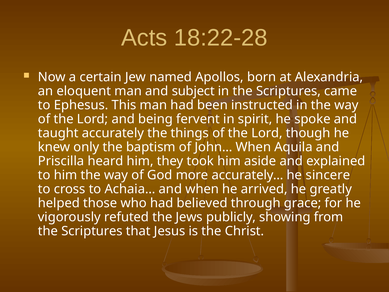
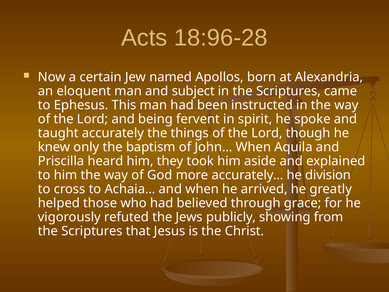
18:22-28: 18:22-28 -> 18:96-28
sincere: sincere -> division
